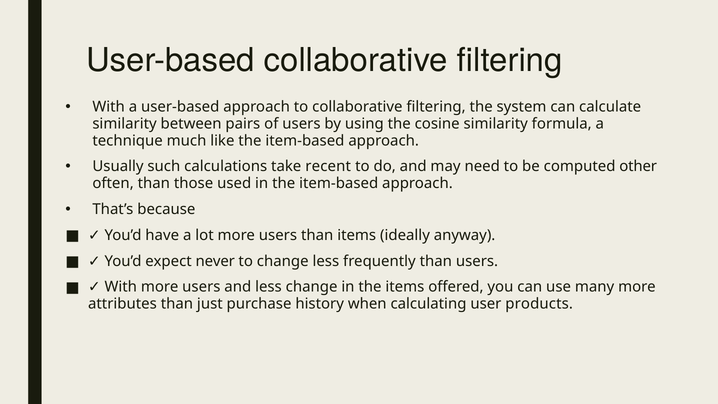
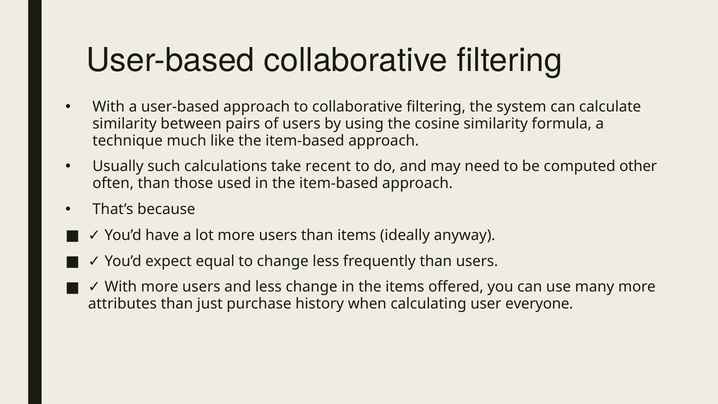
never: never -> equal
products: products -> everyone
